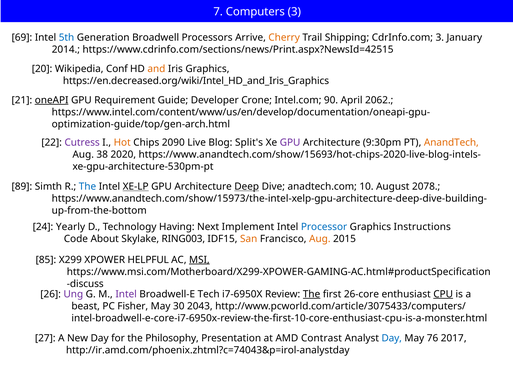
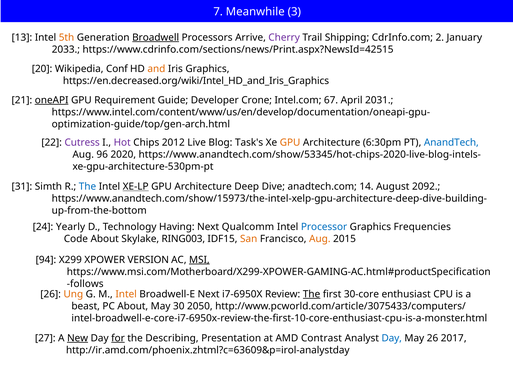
Computers: Computers -> Meanwhile
69: 69 -> 13
5th colour: blue -> orange
Broadwell underline: none -> present
Cherry colour: orange -> purple
CdrInfo.com 3: 3 -> 2
2014: 2014 -> 2033
90: 90 -> 67
2062: 2062 -> 2031
Hot colour: orange -> purple
2090: 2090 -> 2012
Split's: Split's -> Task's
GPU at (290, 142) colour: purple -> orange
9:30pm: 9:30pm -> 6:30pm
AnandTech colour: orange -> blue
38: 38 -> 96
https://www.anandtech.com/show/15693/hot-chips-2020-live-blog-intels-: https://www.anandtech.com/show/15693/hot-chips-2020-live-blog-intels- -> https://www.anandtech.com/show/53345/hot-chips-2020-live-blog-intels-
89: 89 -> 31
Deep underline: present -> none
10: 10 -> 14
2078: 2078 -> 2092
Implement: Implement -> Qualcomm
Instructions: Instructions -> Frequencies
85: 85 -> 94
HELPFUL: HELPFUL -> VERSION
discuss: discuss -> follows
Ung colour: purple -> orange
Intel at (126, 294) colour: purple -> orange
Broadwell-E Tech: Tech -> Next
26-core: 26-core -> 30-core
CPU underline: present -> none
PC Fisher: Fisher -> About
2043: 2043 -> 2050
New underline: none -> present
for underline: none -> present
Philosophy: Philosophy -> Describing
May 76: 76 -> 26
http://ir.amd.com/phoenix.zhtml?c=74043&p=irol-analystday: http://ir.amd.com/phoenix.zhtml?c=74043&p=irol-analystday -> http://ir.amd.com/phoenix.zhtml?c=63609&p=irol-analystday
